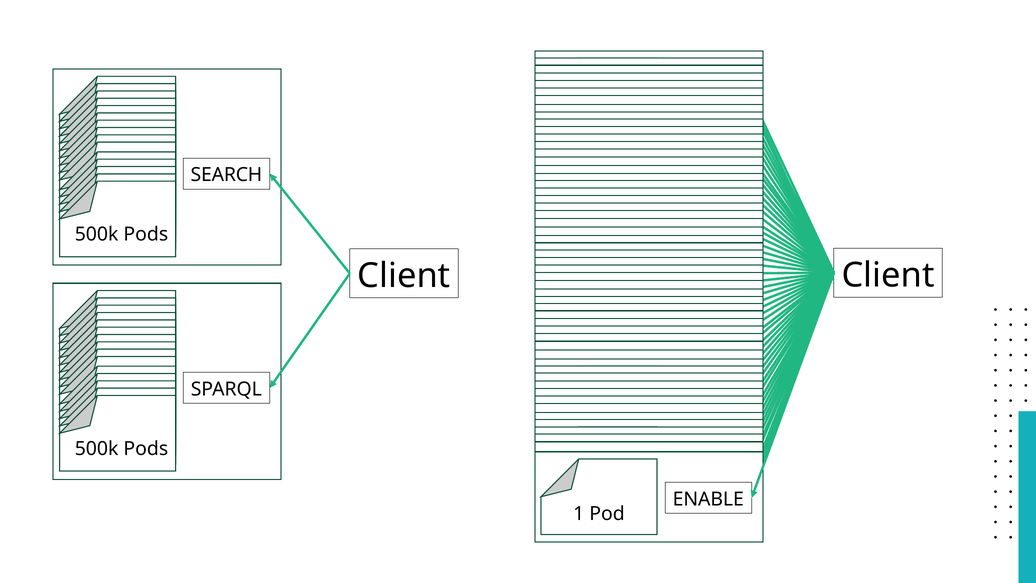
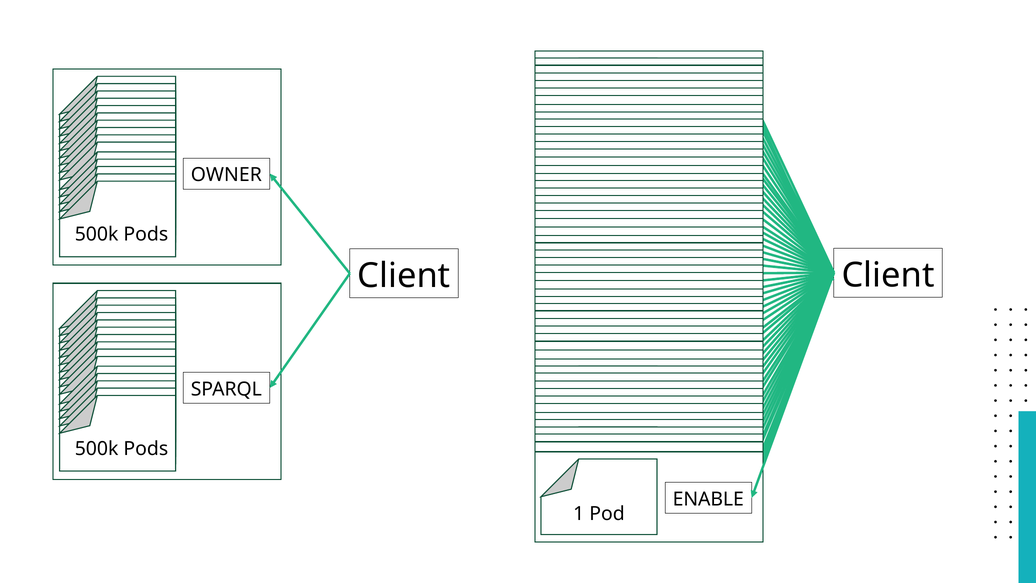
SEARCH: SEARCH -> OWNER
